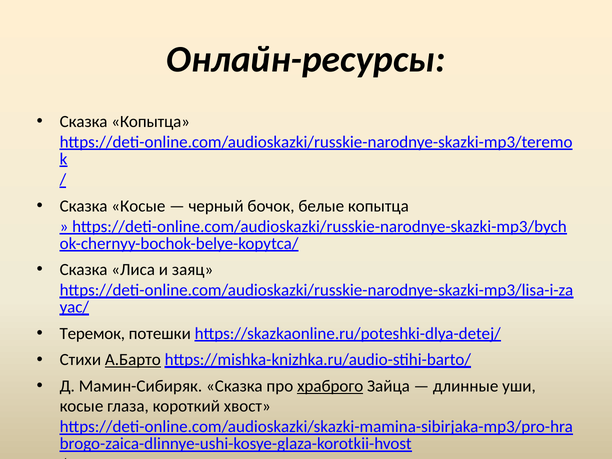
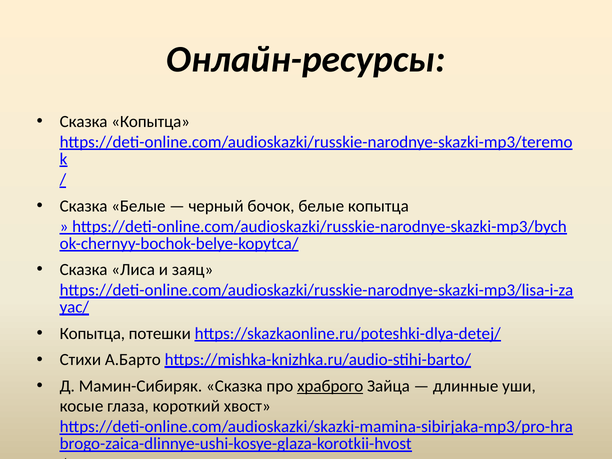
Сказка Косые: Косые -> Белые
Теремок at (92, 333): Теремок -> Копытца
А.Барто underline: present -> none
